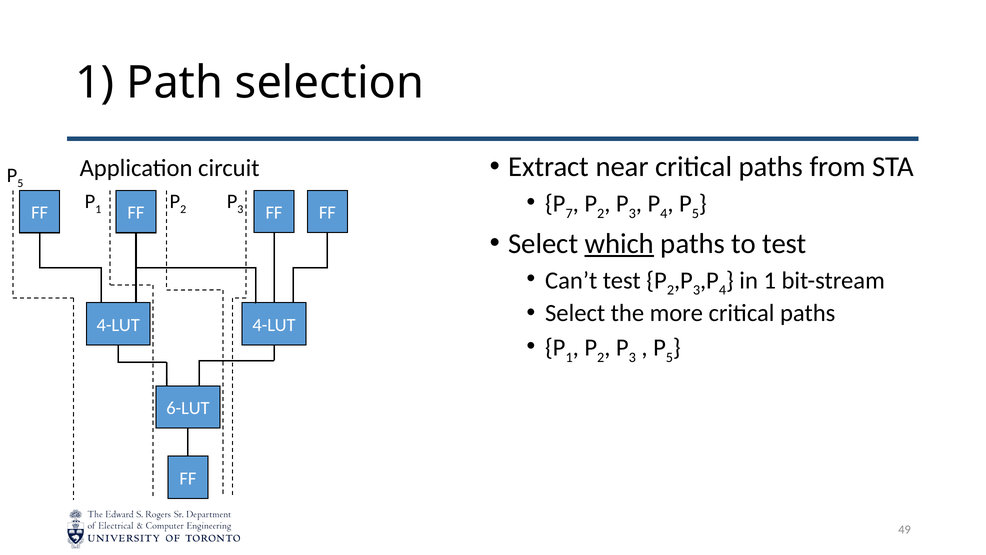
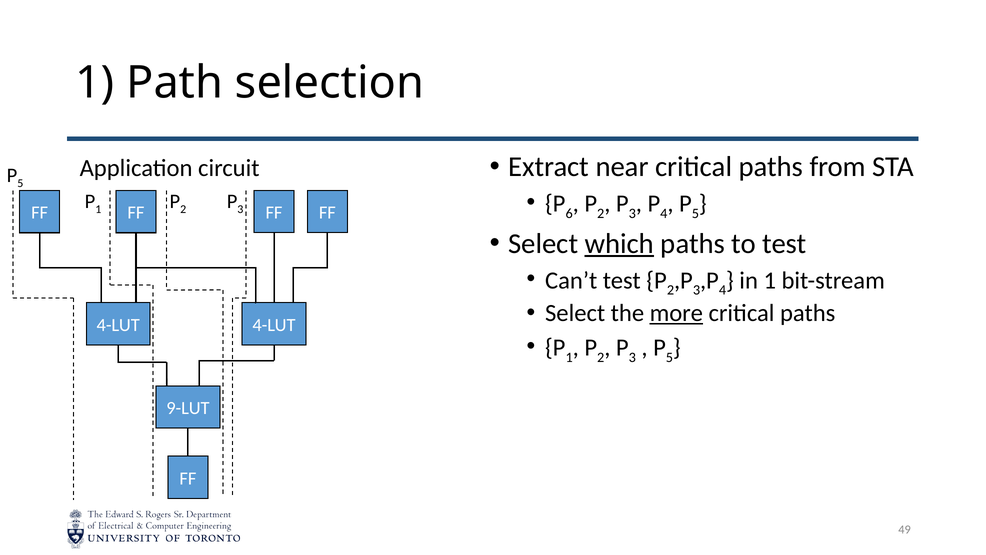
7: 7 -> 6
more underline: none -> present
6-LUT: 6-LUT -> 9-LUT
